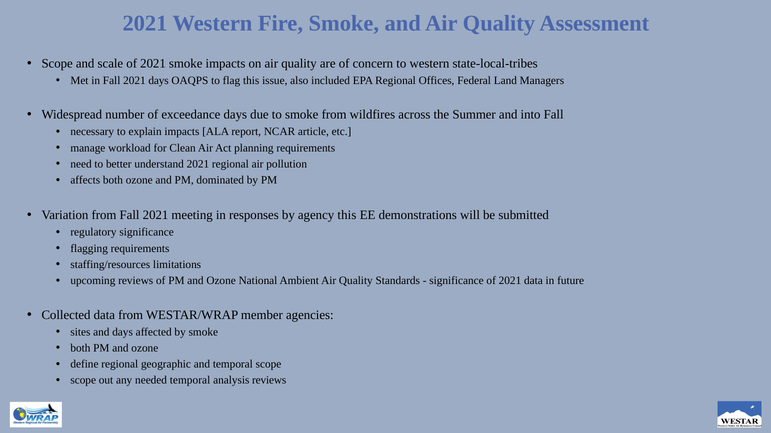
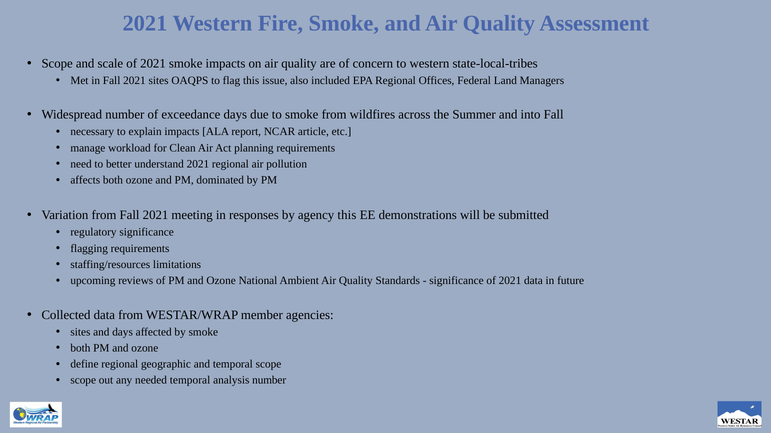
2021 days: days -> sites
analysis reviews: reviews -> number
